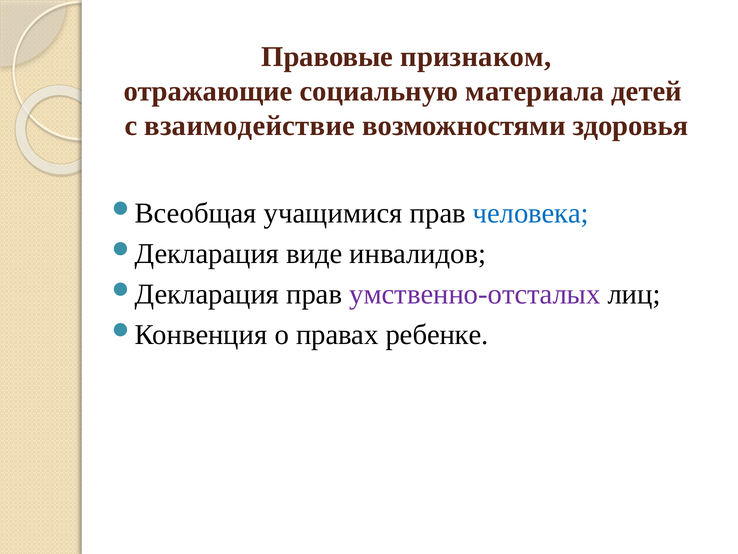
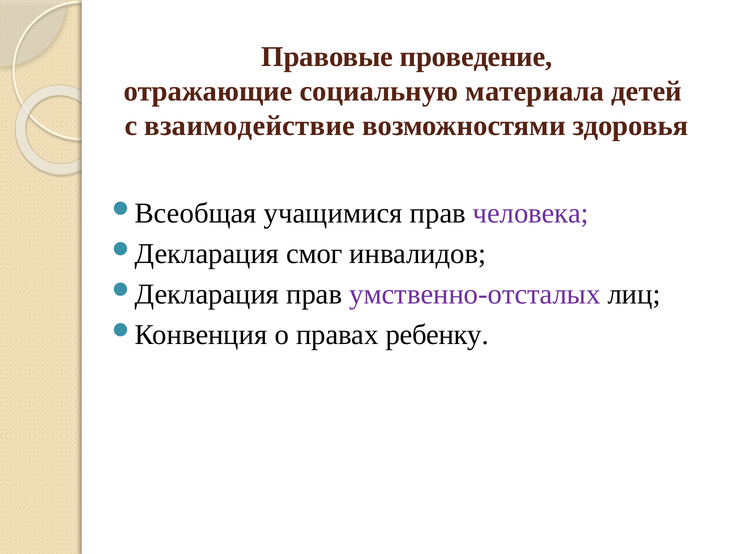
признаком: признаком -> проведение
человека colour: blue -> purple
виде: виде -> смог
ребенке: ребенке -> ребенку
